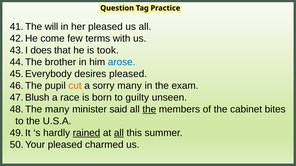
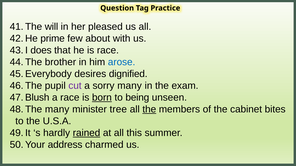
come: come -> prime
terms: terms -> about
is took: took -> race
desires pleased: pleased -> dignified
cut colour: orange -> purple
born underline: none -> present
guilty: guilty -> being
said: said -> tree
all at (119, 133) underline: present -> none
Your pleased: pleased -> address
